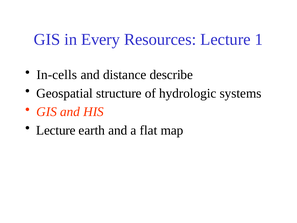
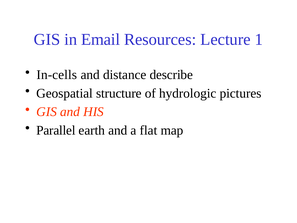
Every: Every -> Email
systems: systems -> pictures
Lecture at (56, 130): Lecture -> Parallel
